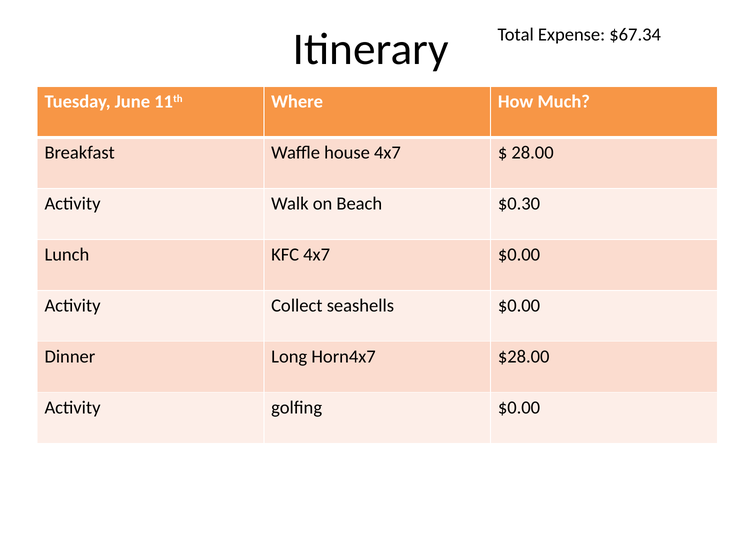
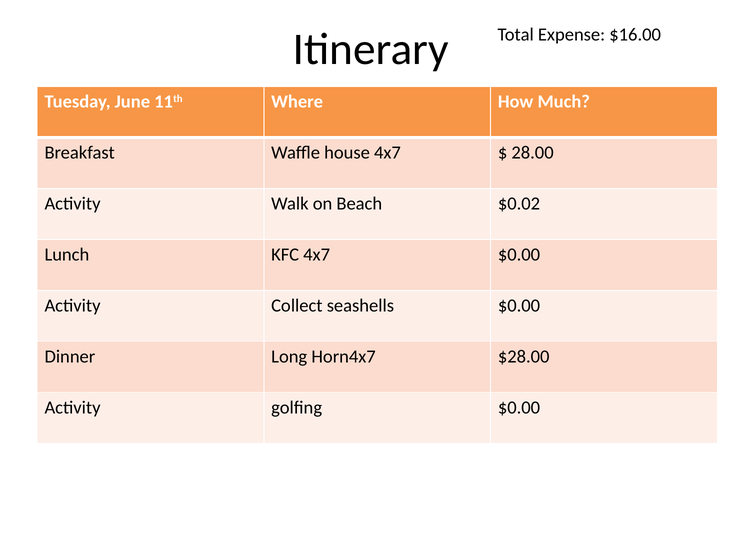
$67.34: $67.34 -> $16.00
$0.30: $0.30 -> $0.02
